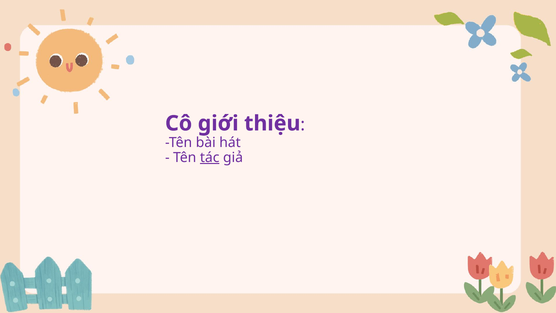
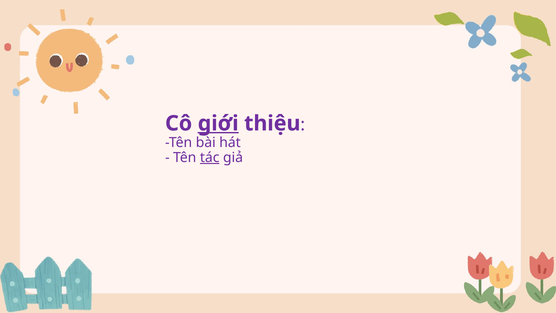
giới underline: none -> present
